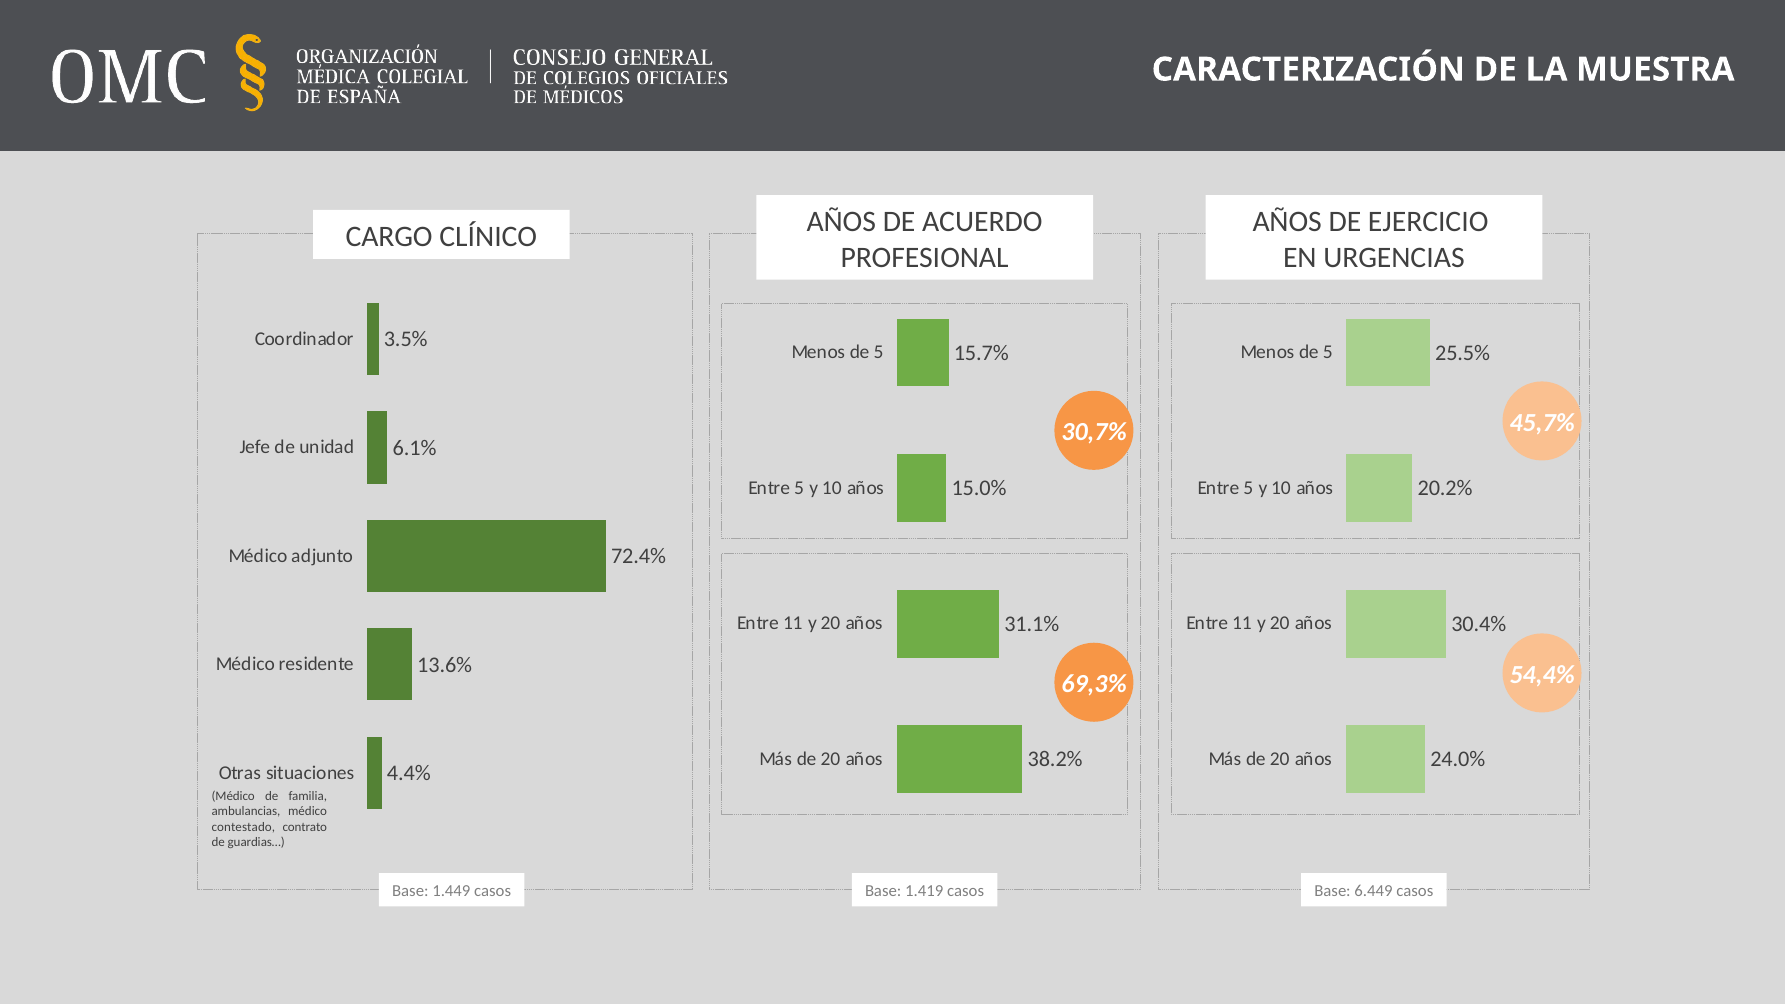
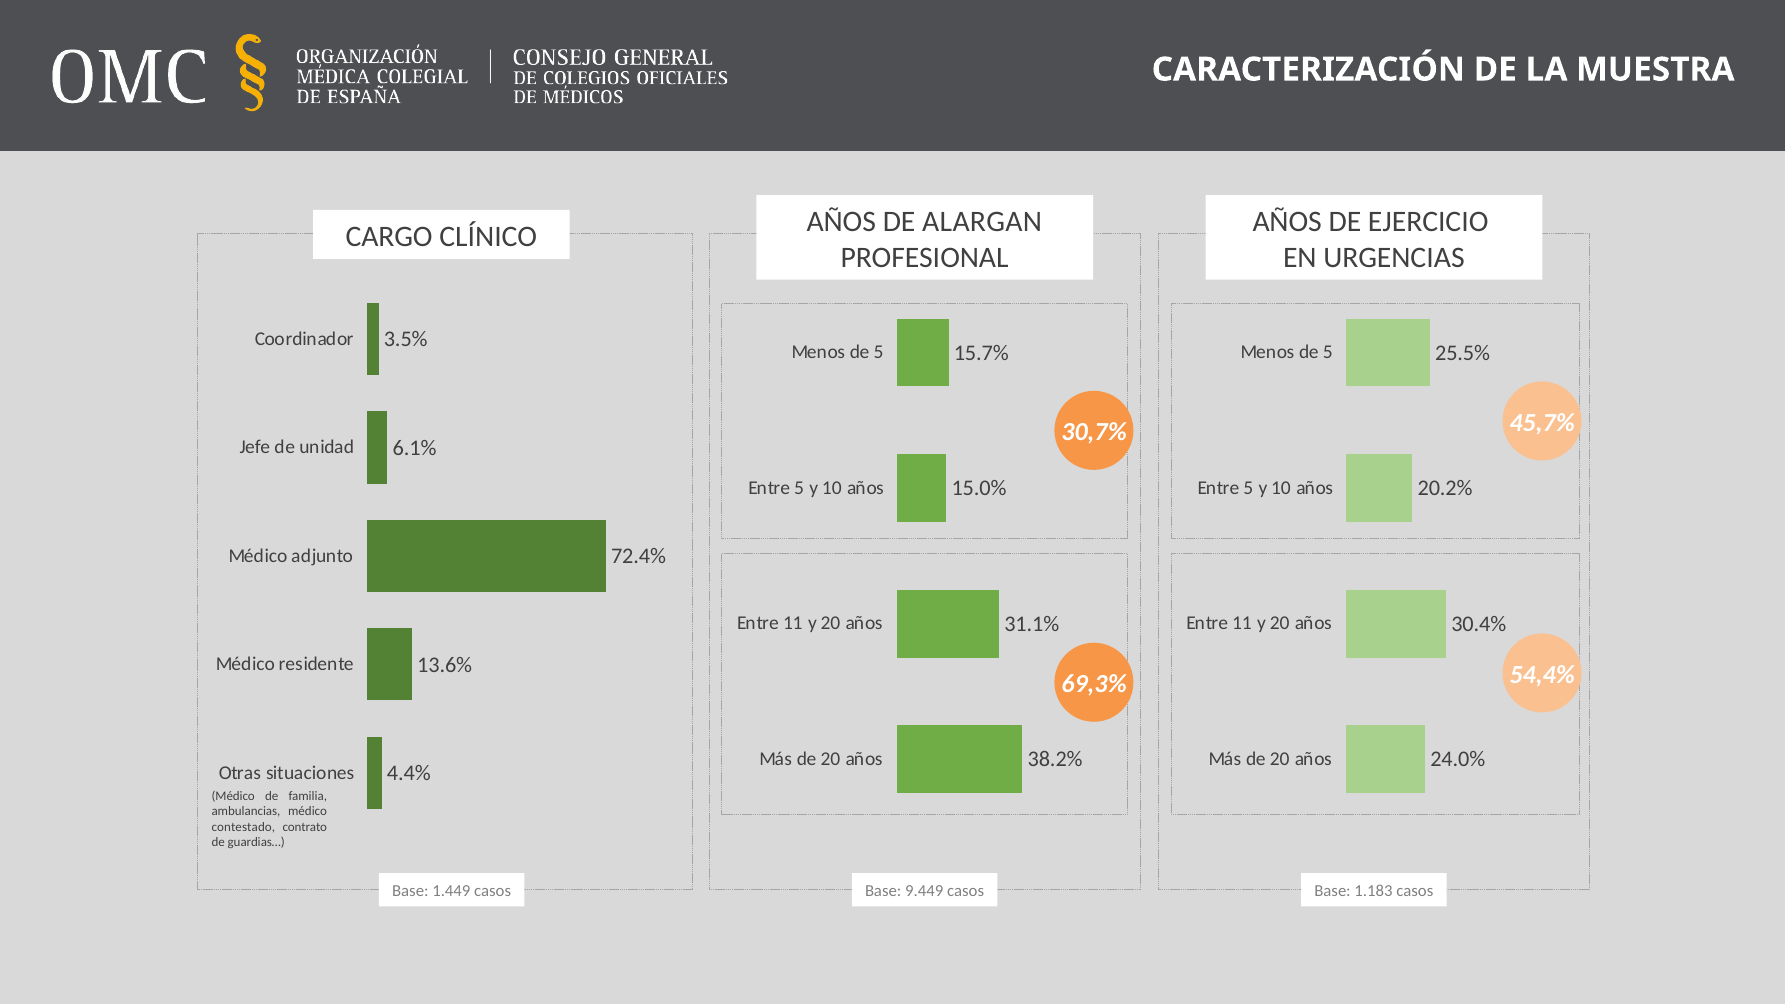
ACUERDO: ACUERDO -> ALARGAN
1.419: 1.419 -> 9.449
6.449: 6.449 -> 1.183
